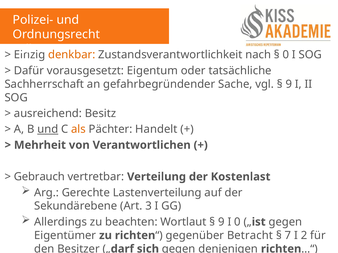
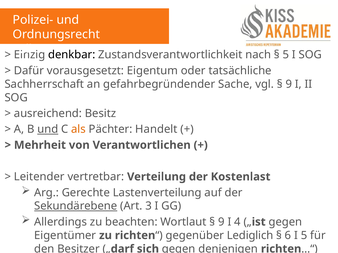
denkbar colour: orange -> black
0 at (286, 55): 0 -> 5
Gebrauch: Gebrauch -> Leitender
Sekundärebene underline: none -> present
I 0: 0 -> 4
Betracht: Betracht -> Lediglich
7 at (288, 236): 7 -> 6
I 2: 2 -> 5
